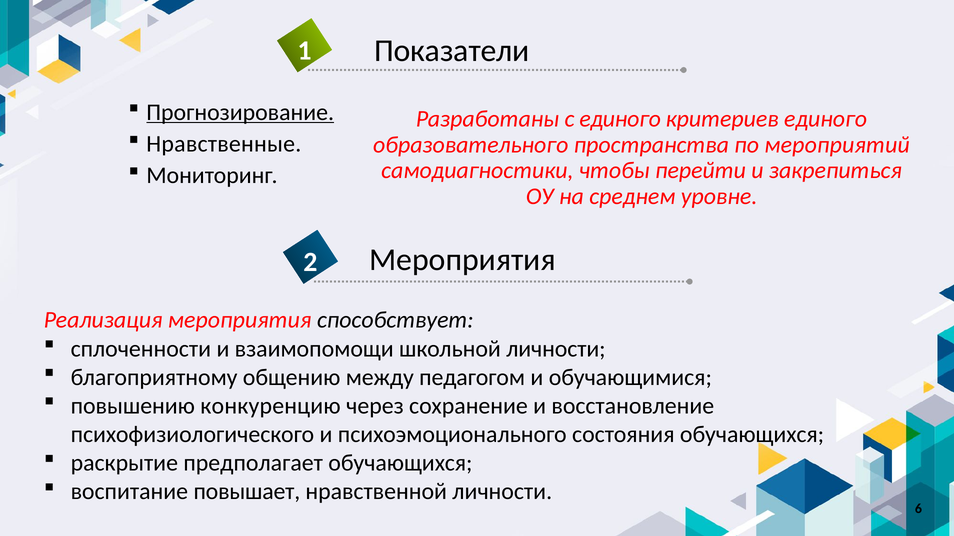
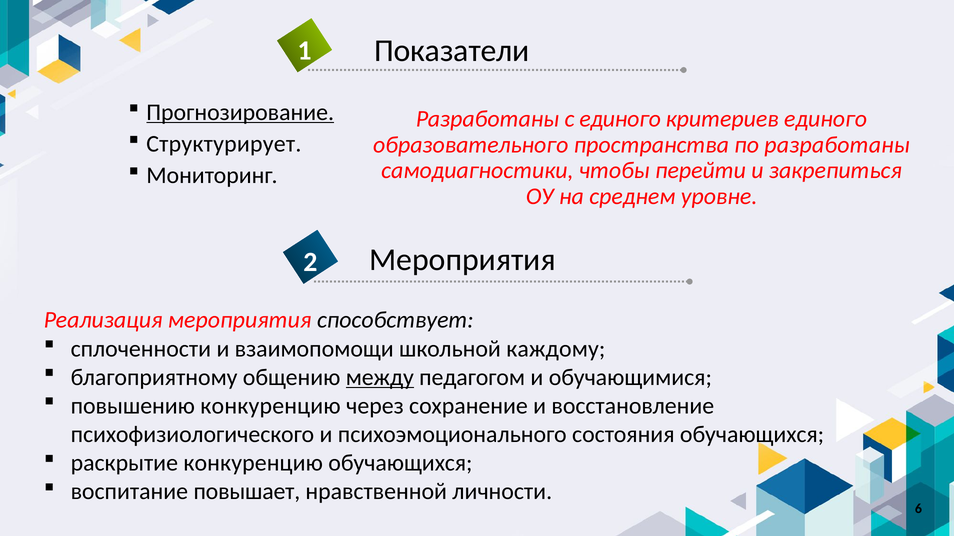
Нравственные: Нравственные -> Структурирует
по мероприятий: мероприятий -> разработаны
школьной личности: личности -> каждому
между underline: none -> present
раскрытие предполагает: предполагает -> конкуренцию
